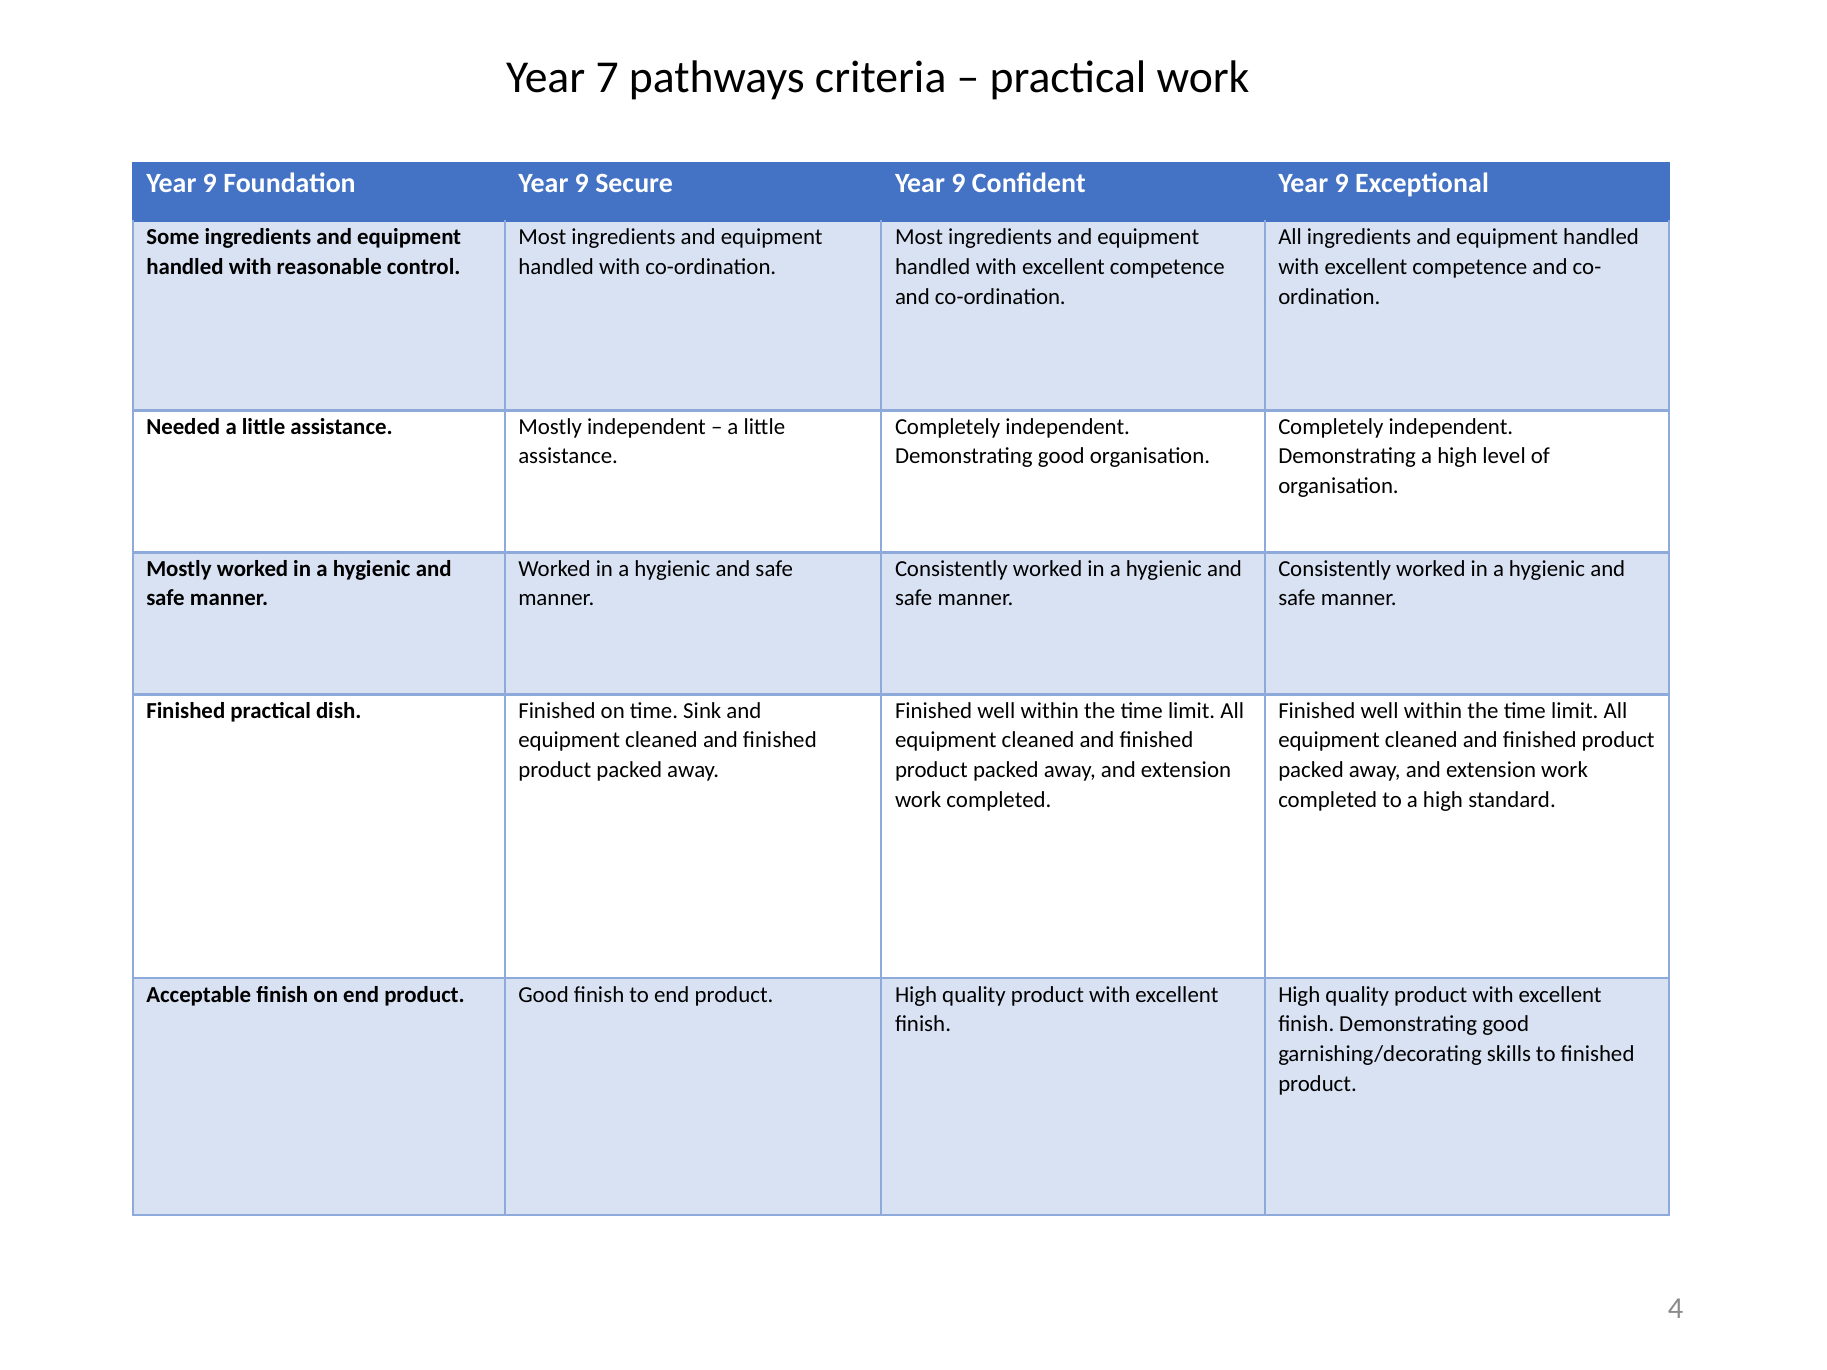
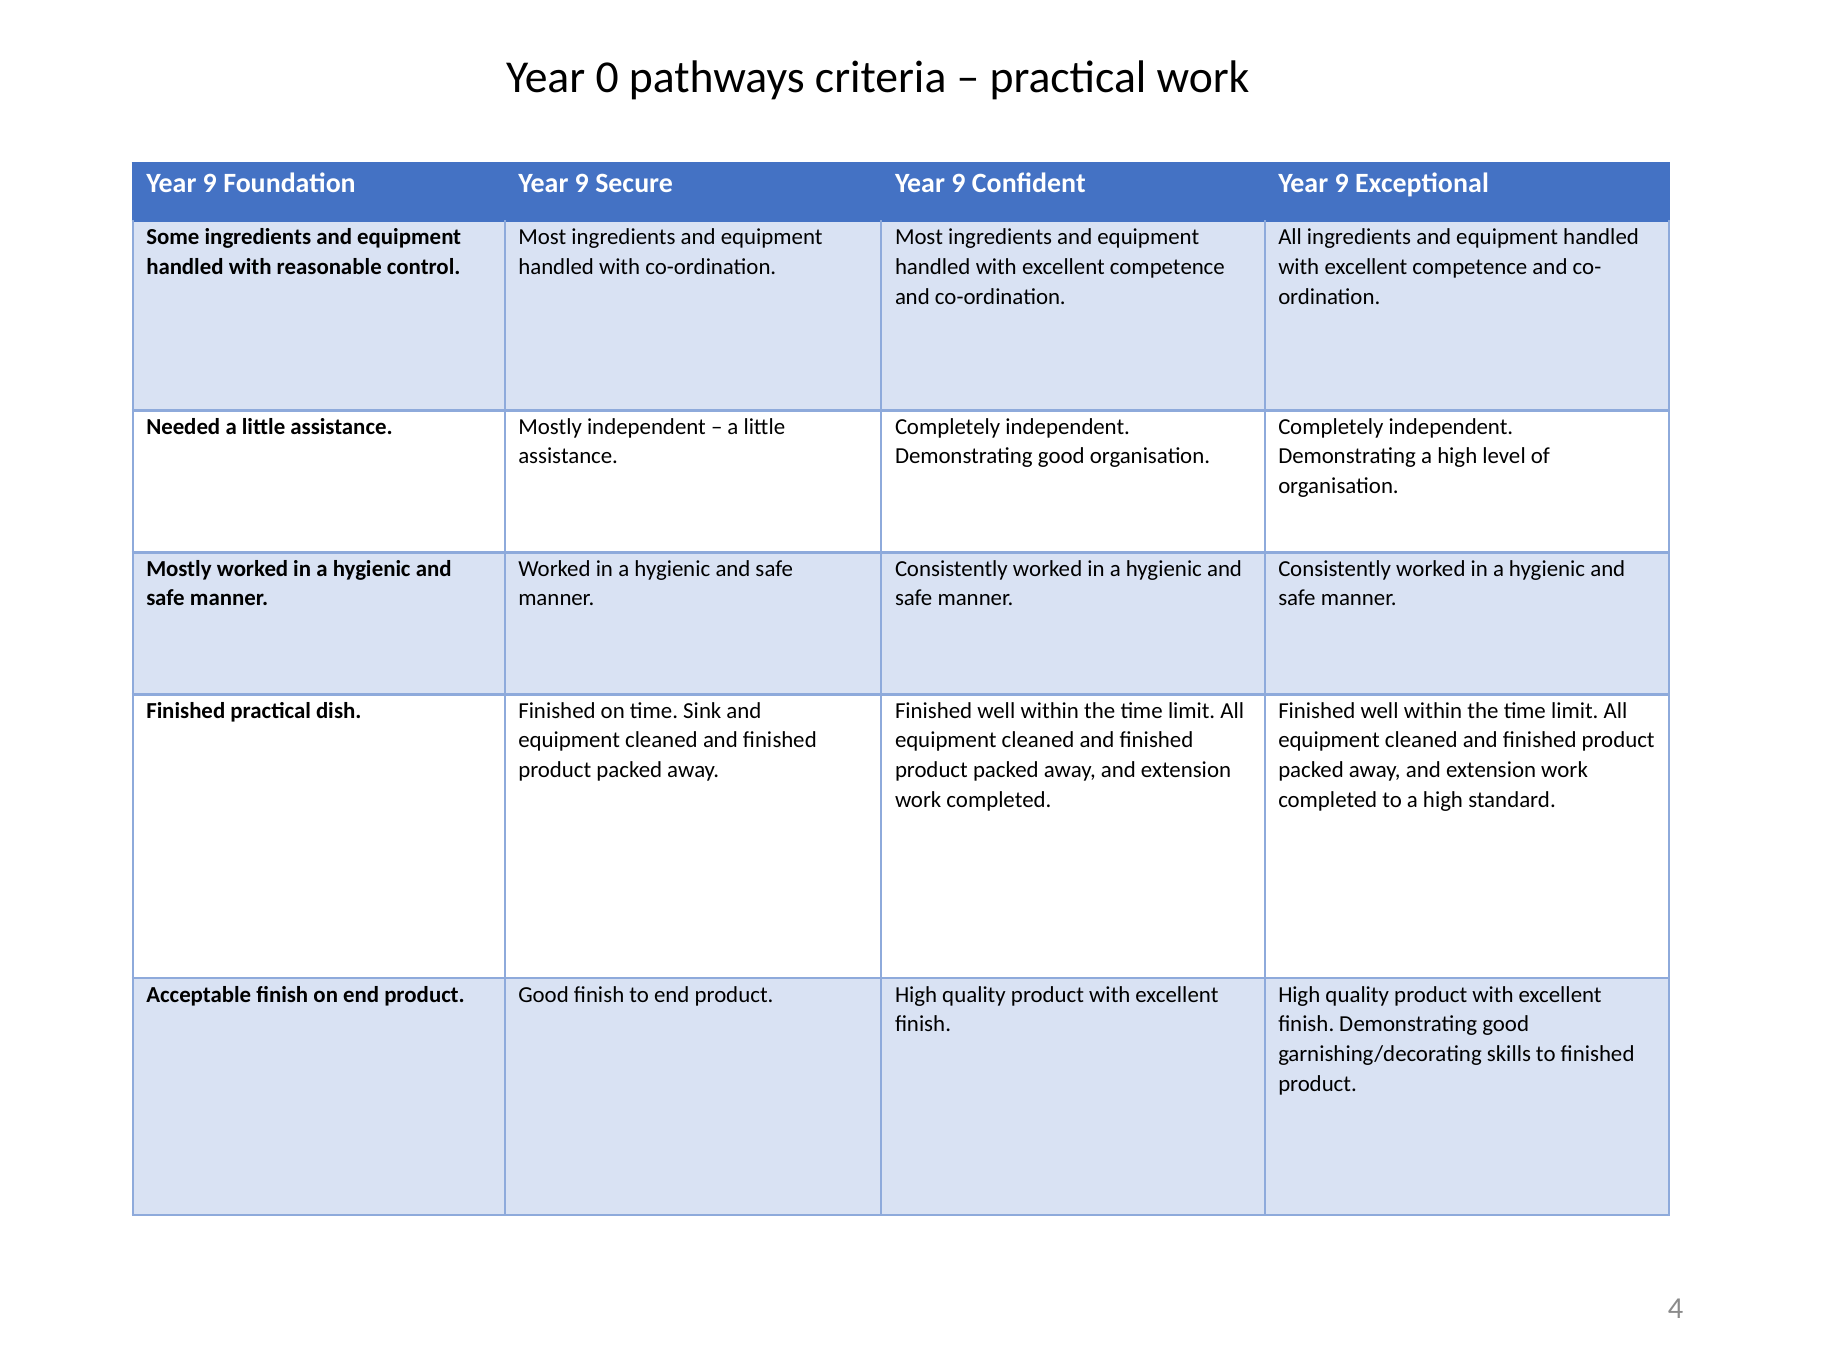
7: 7 -> 0
